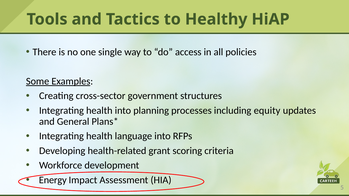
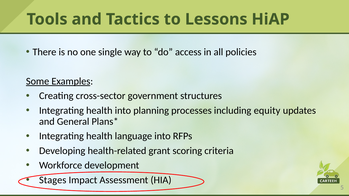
Healthy: Healthy -> Lessons
Energy: Energy -> Stages
